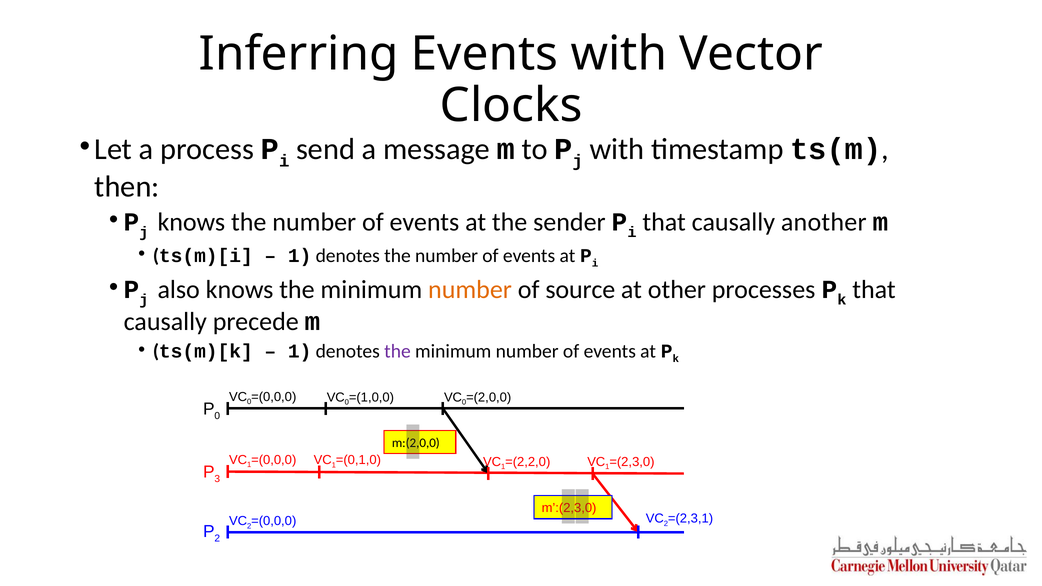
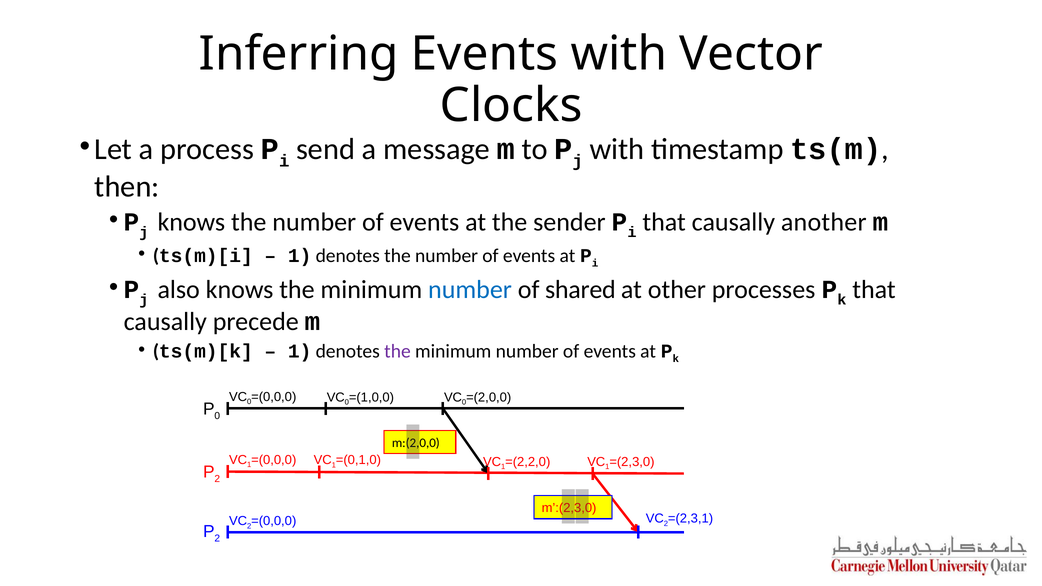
number at (470, 290) colour: orange -> blue
source: source -> shared
3 at (217, 479): 3 -> 2
